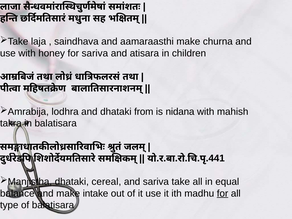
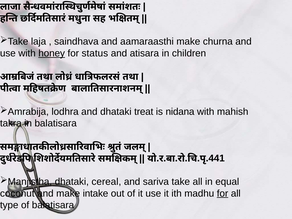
honey underline: none -> present
for sariva: sariva -> status
from: from -> treat
balance: balance -> coconut
